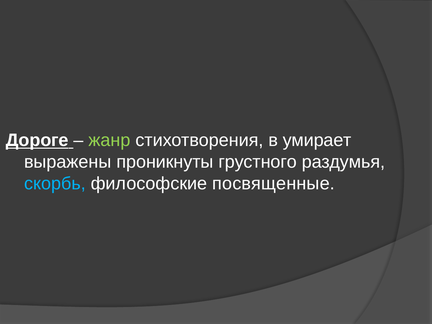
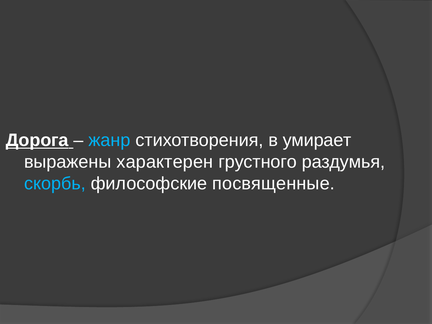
Дороге: Дороге -> Дорога
жанр colour: light green -> light blue
проникнуты: проникнуты -> характерен
